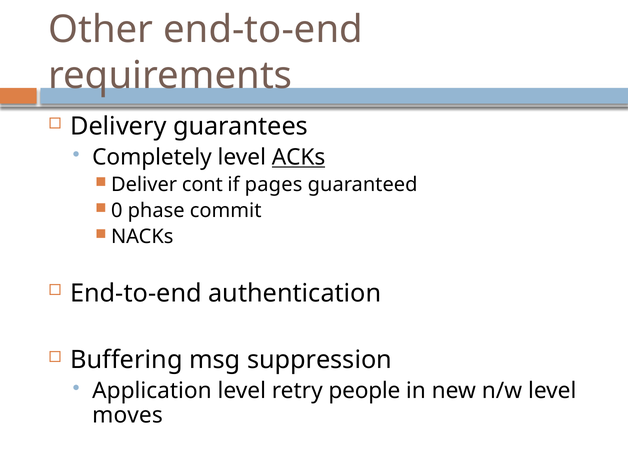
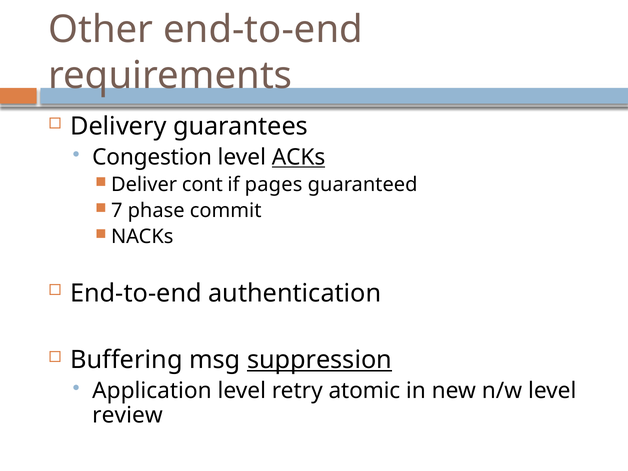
Completely: Completely -> Congestion
0: 0 -> 7
suppression underline: none -> present
people: people -> atomic
moves: moves -> review
